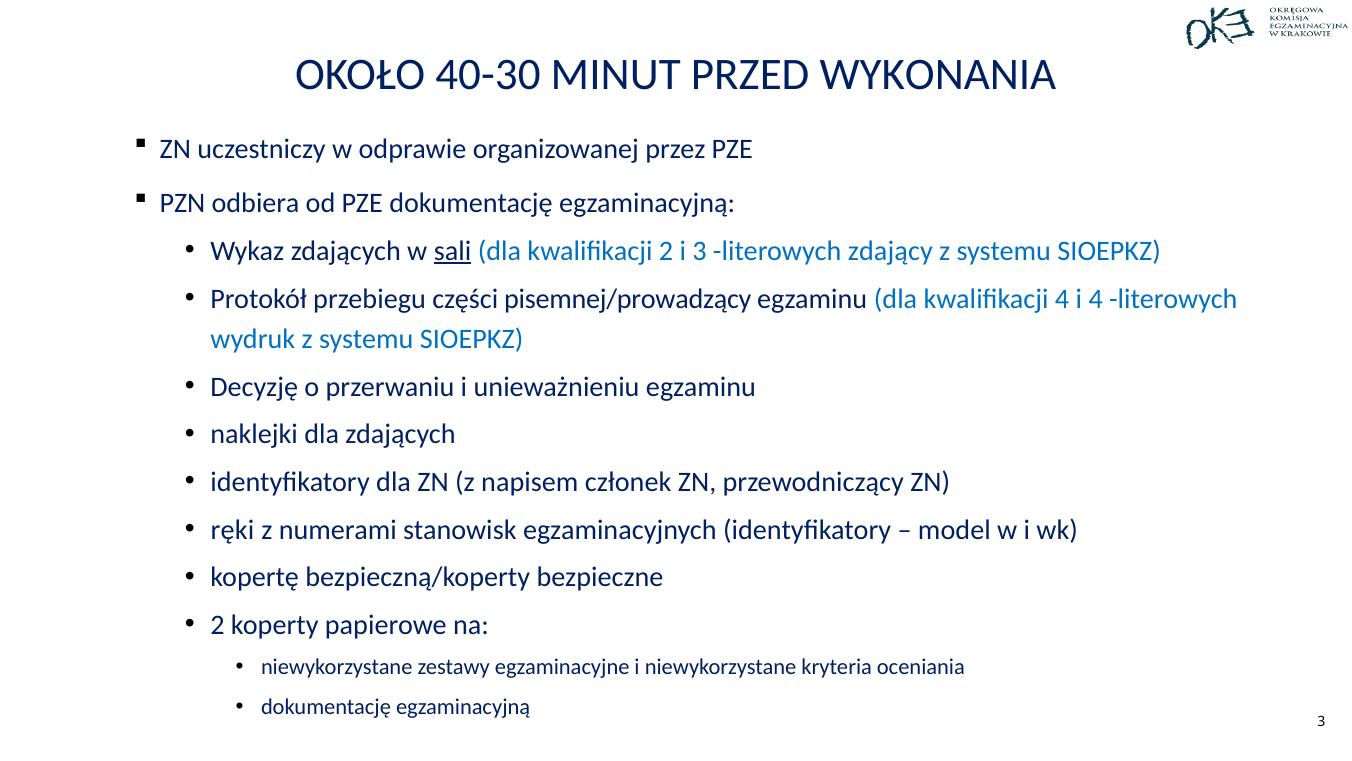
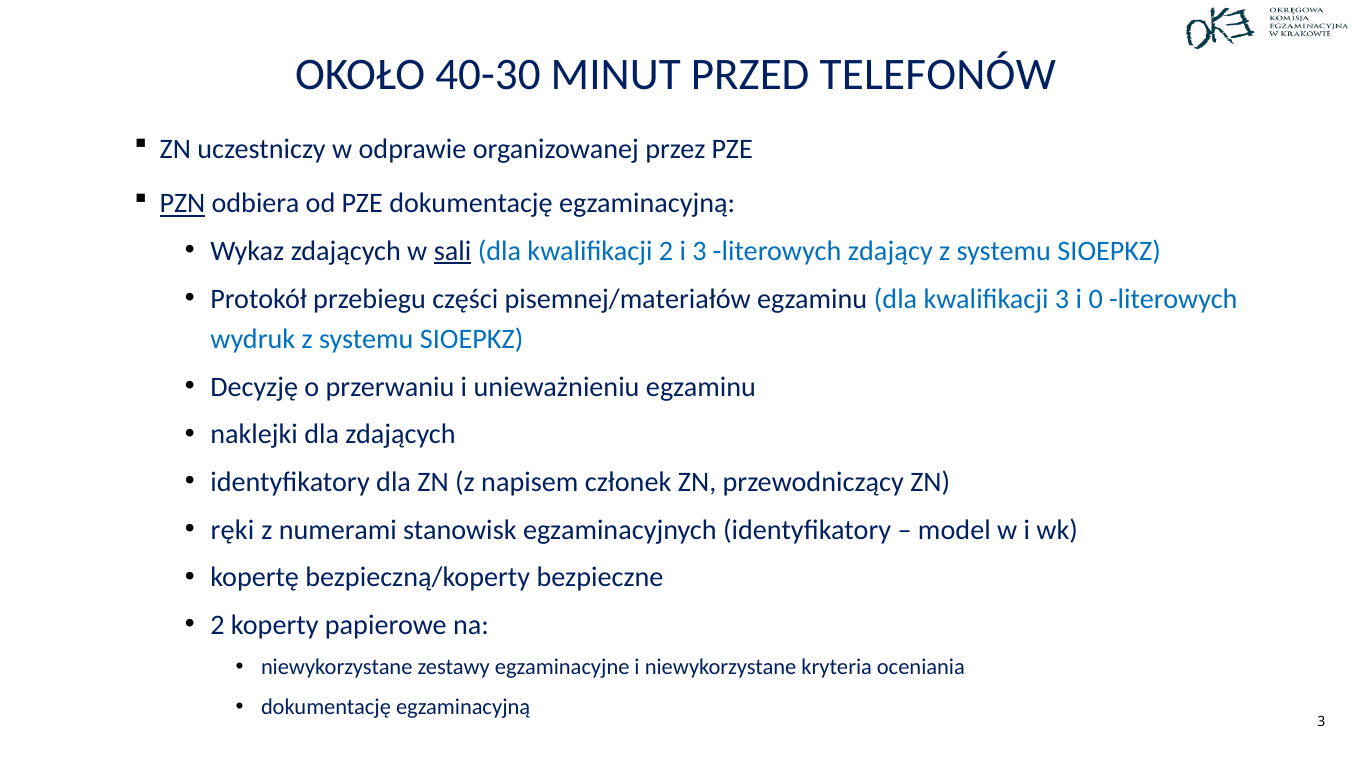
WYKONANIA: WYKONANIA -> TELEFONÓW
PZN underline: none -> present
pisemnej/prowadzący: pisemnej/prowadzący -> pisemnej/materiałów
kwalifikacji 4: 4 -> 3
i 4: 4 -> 0
